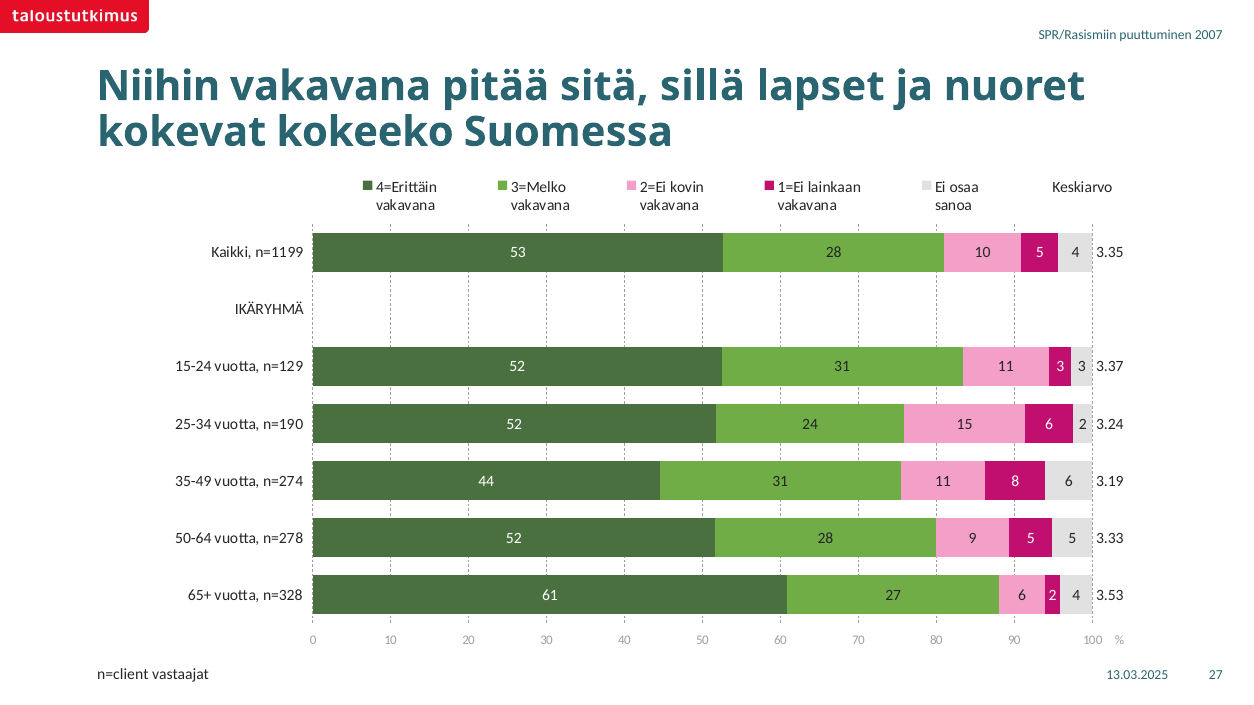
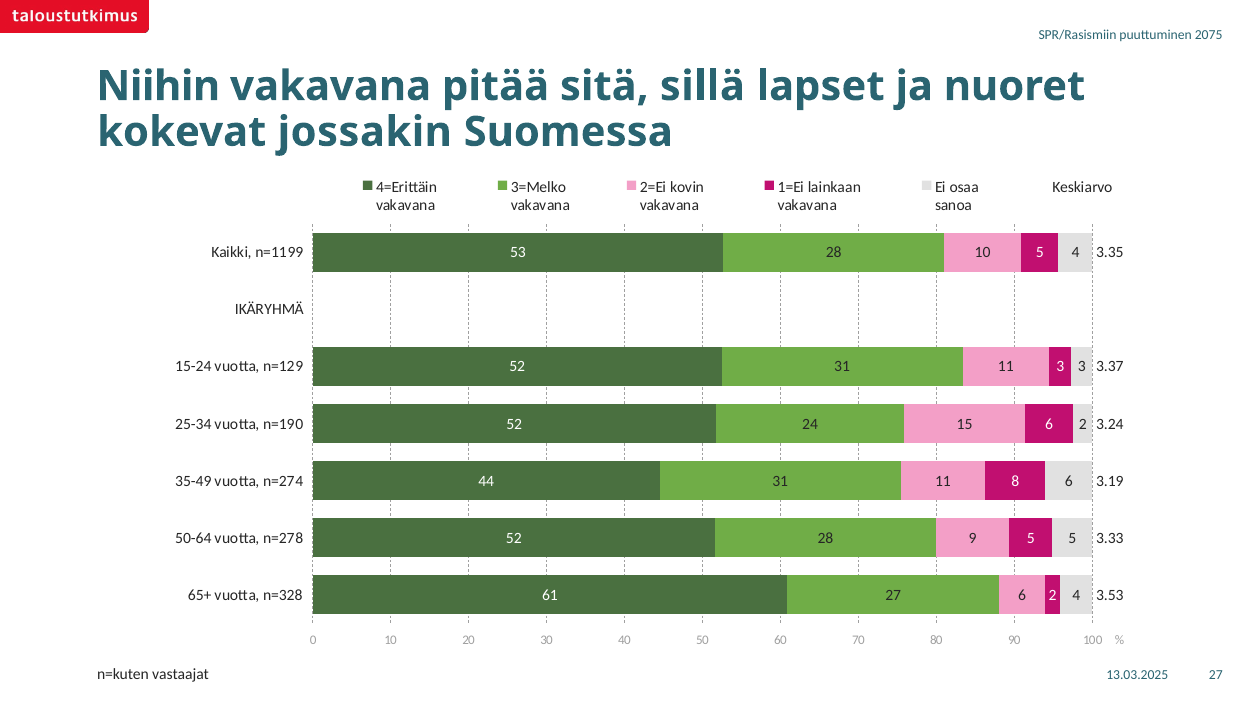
2007: 2007 -> 2075
kokeeko: kokeeko -> jossakin
n=client: n=client -> n=kuten
